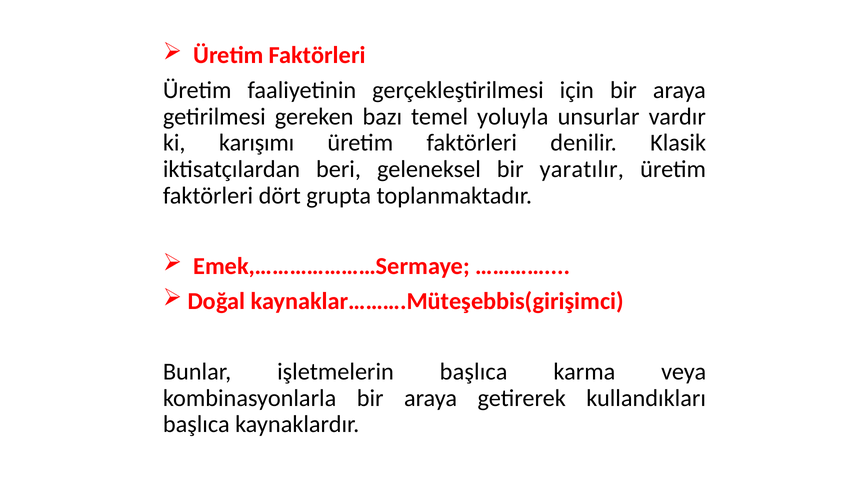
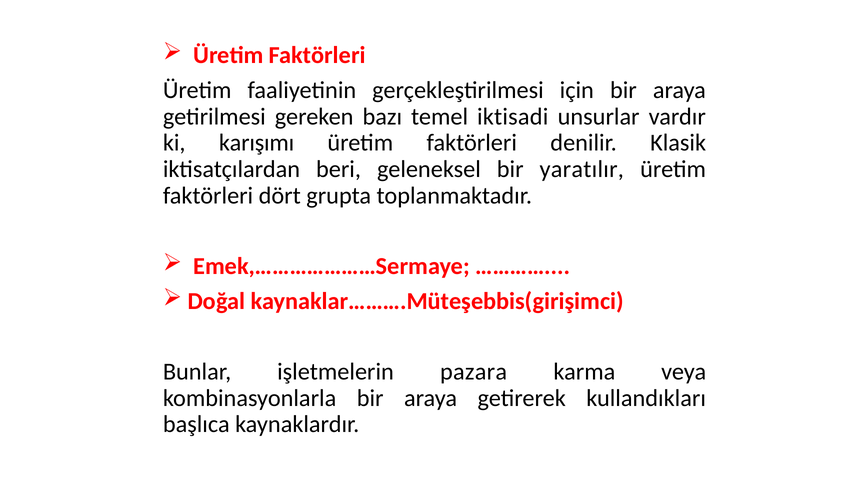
yoluyla: yoluyla -> iktisadi
işletmelerin başlıca: başlıca -> pazara
